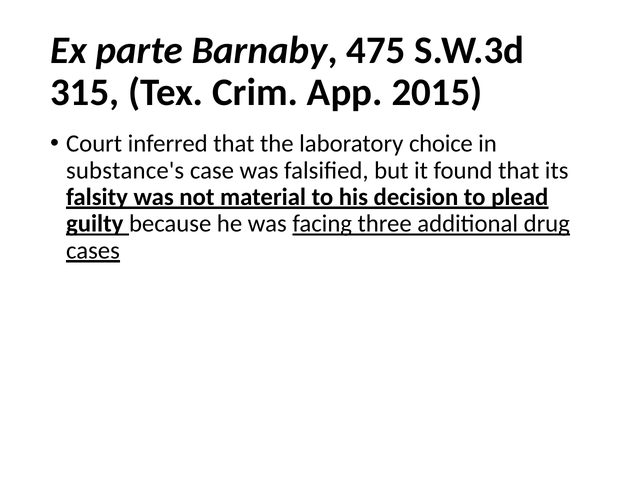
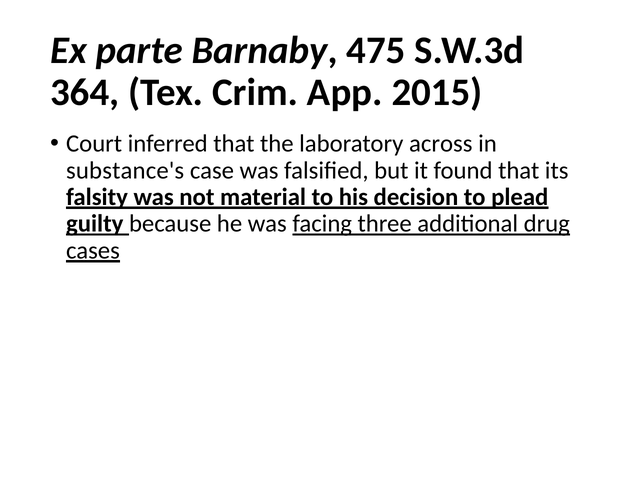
315: 315 -> 364
choice: choice -> across
